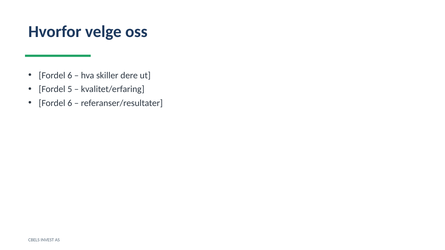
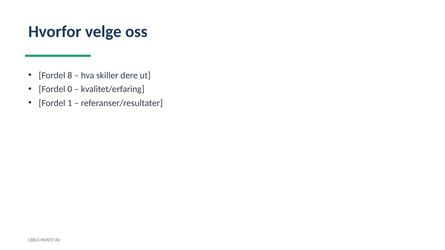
6 at (70, 75): 6 -> 8
5: 5 -> 0
6 at (70, 103): 6 -> 1
